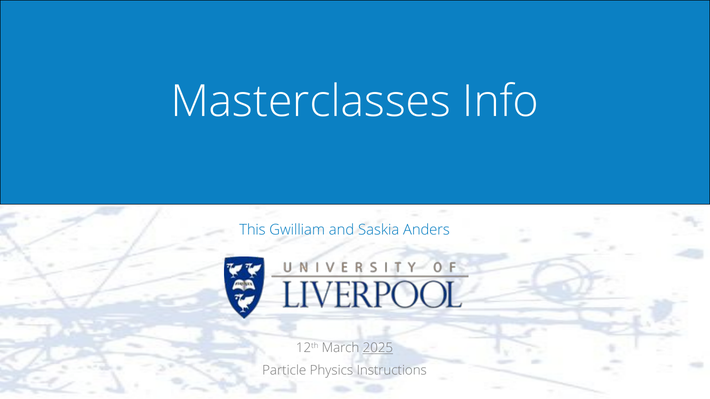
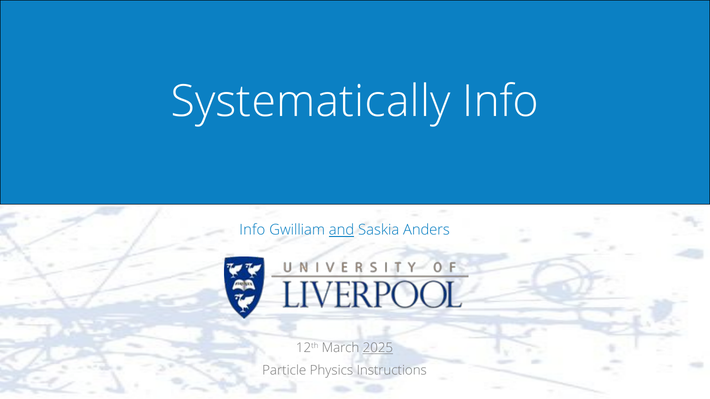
Masterclasses: Masterclasses -> Systematically
This at (252, 230): This -> Info
and underline: none -> present
